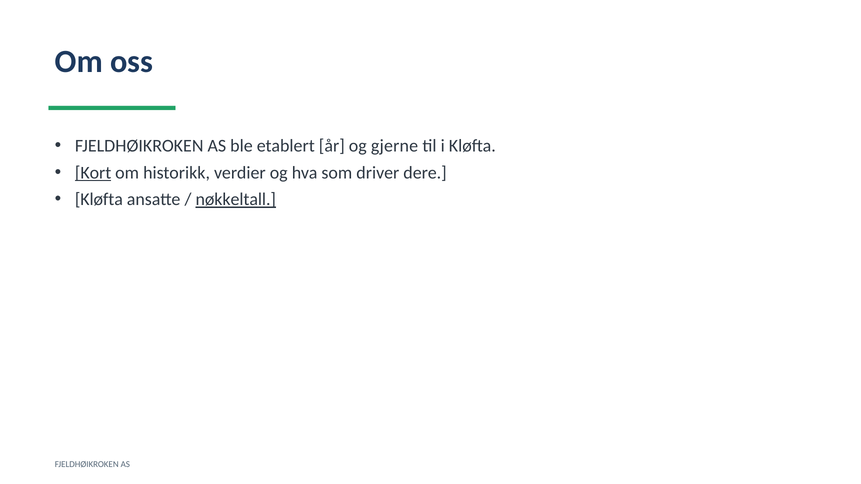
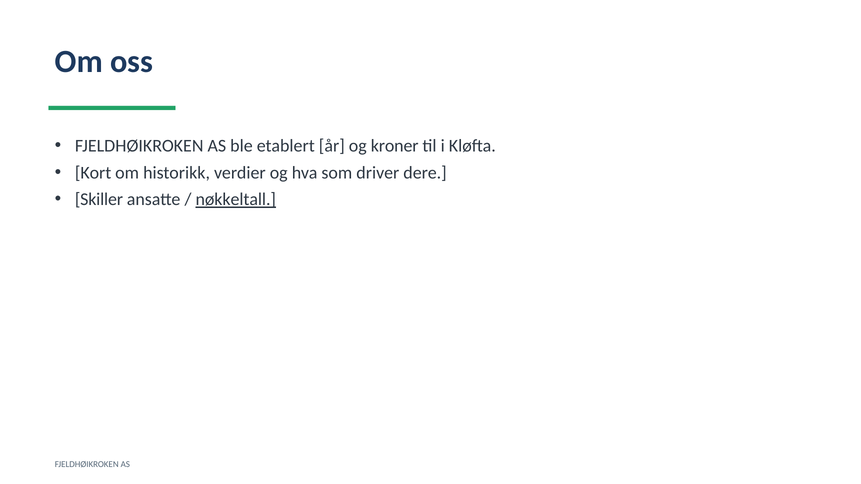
gjerne: gjerne -> kroner
Kort underline: present -> none
Kløfta at (99, 200): Kløfta -> Skiller
